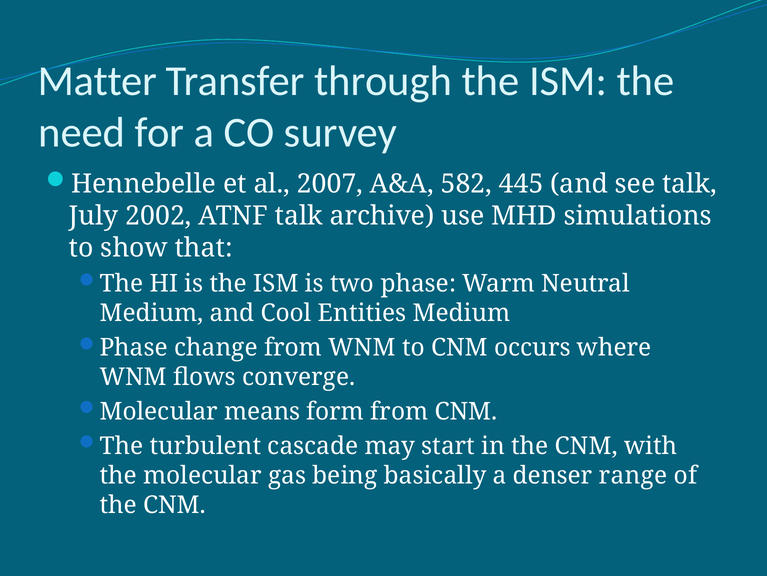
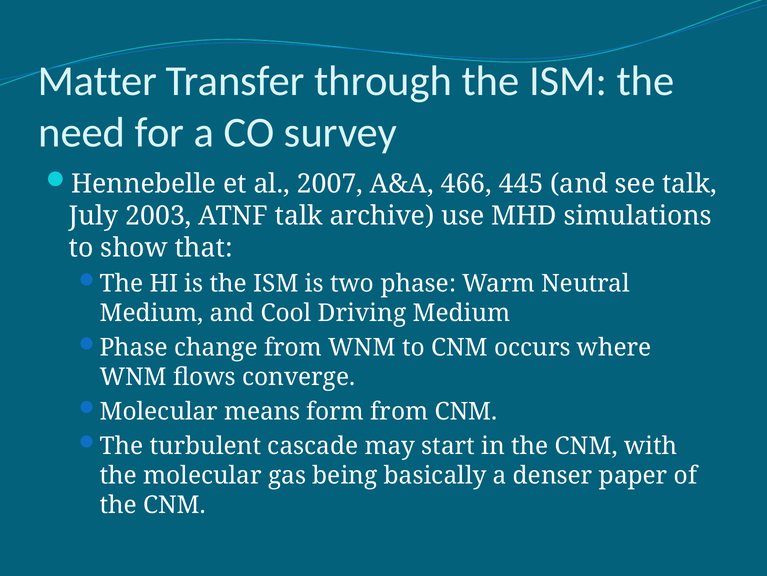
582: 582 -> 466
2002: 2002 -> 2003
Entities: Entities -> Driving
range: range -> paper
